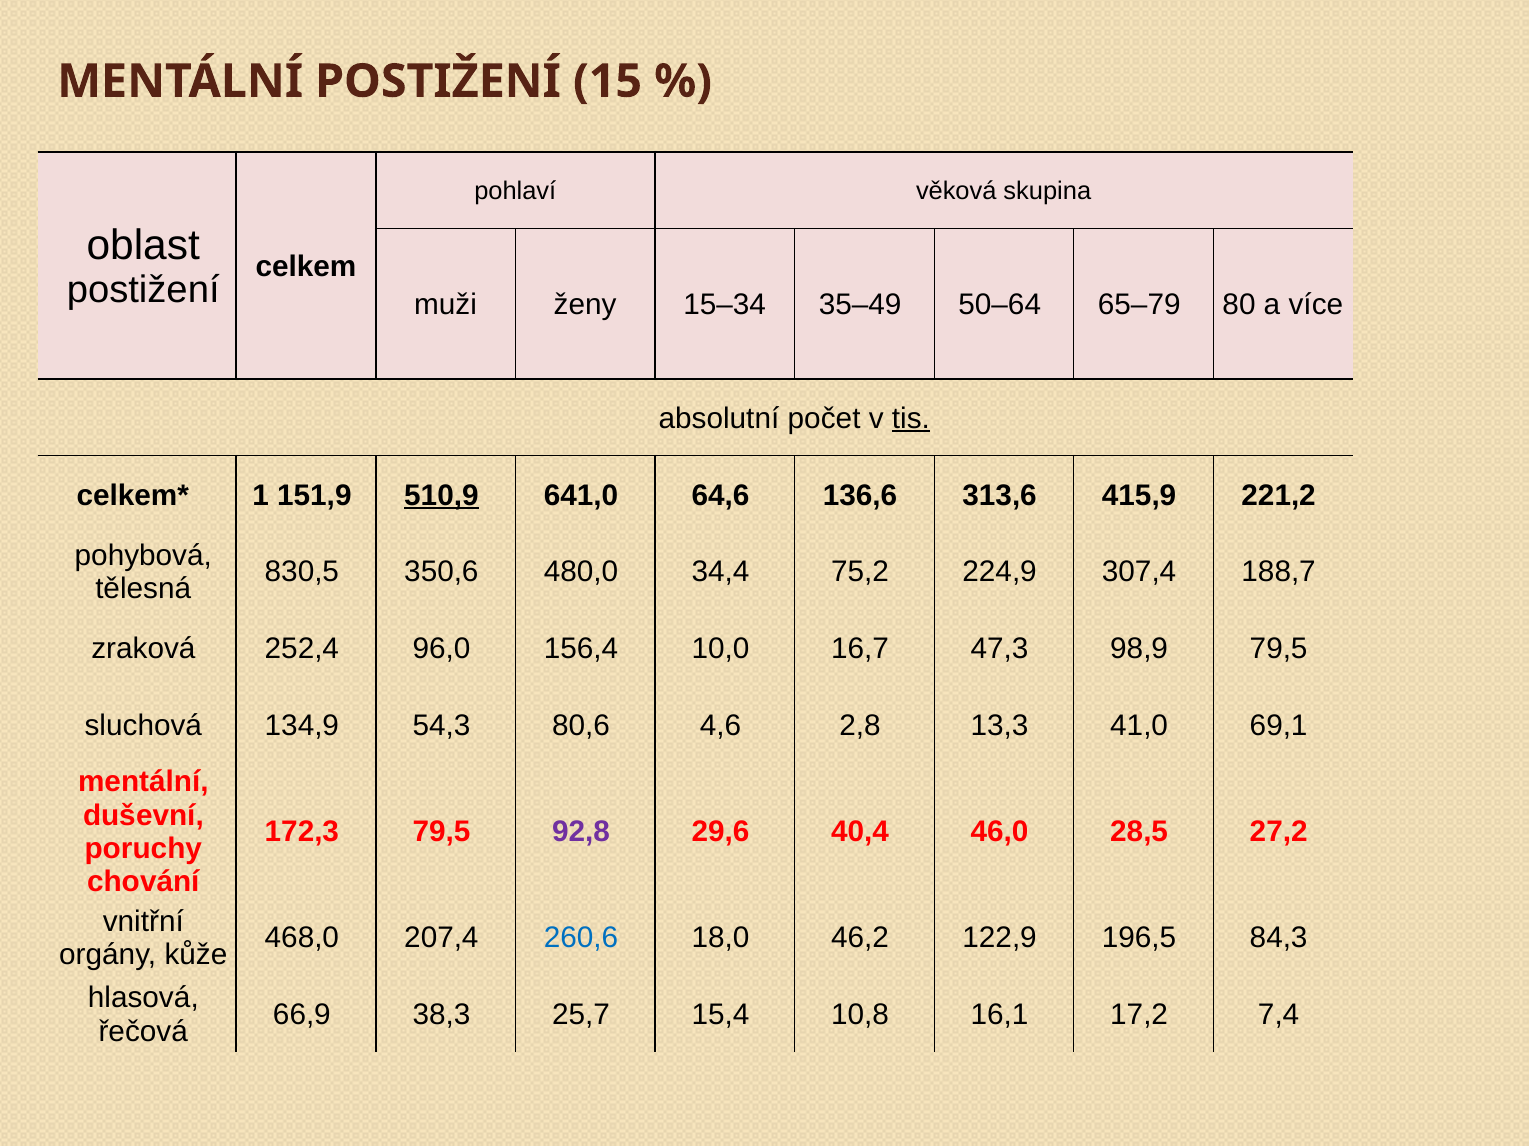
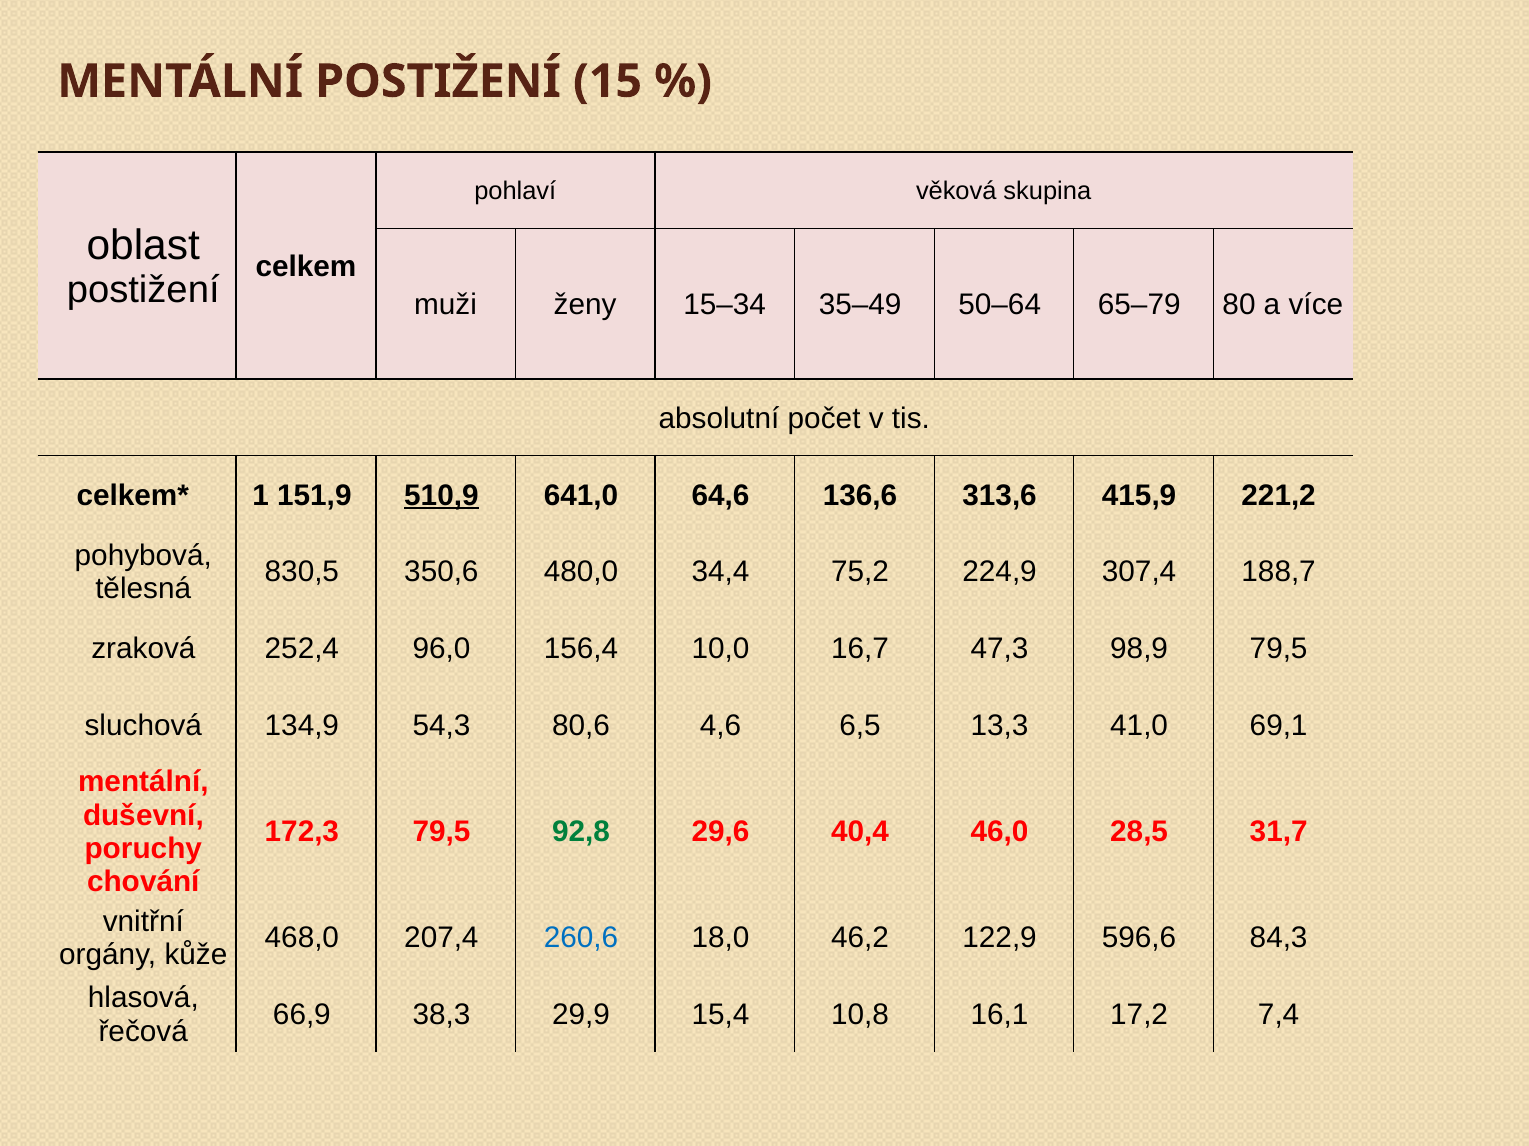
tis underline: present -> none
2,8: 2,8 -> 6,5
92,8 colour: purple -> green
27,2: 27,2 -> 31,7
196,5: 196,5 -> 596,6
25,7: 25,7 -> 29,9
